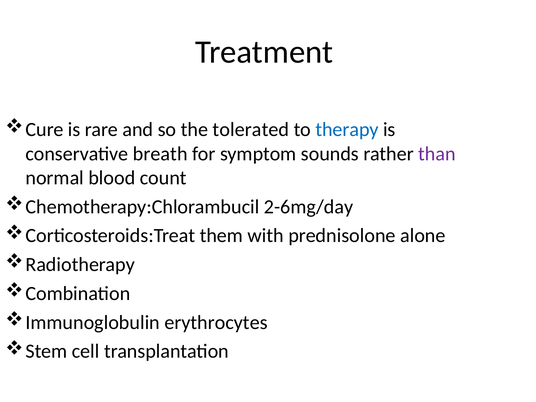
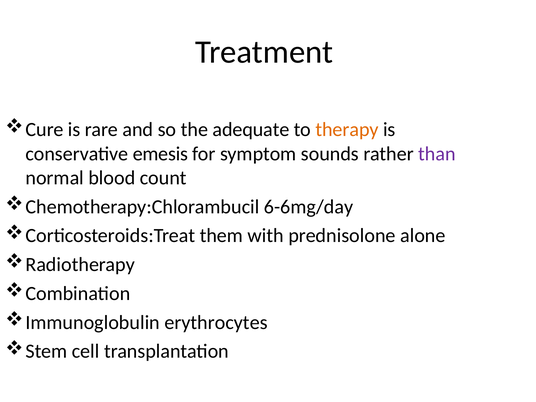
tolerated: tolerated -> adequate
therapy colour: blue -> orange
breath: breath -> emesis
2-6mg/day: 2-6mg/day -> 6-6mg/day
